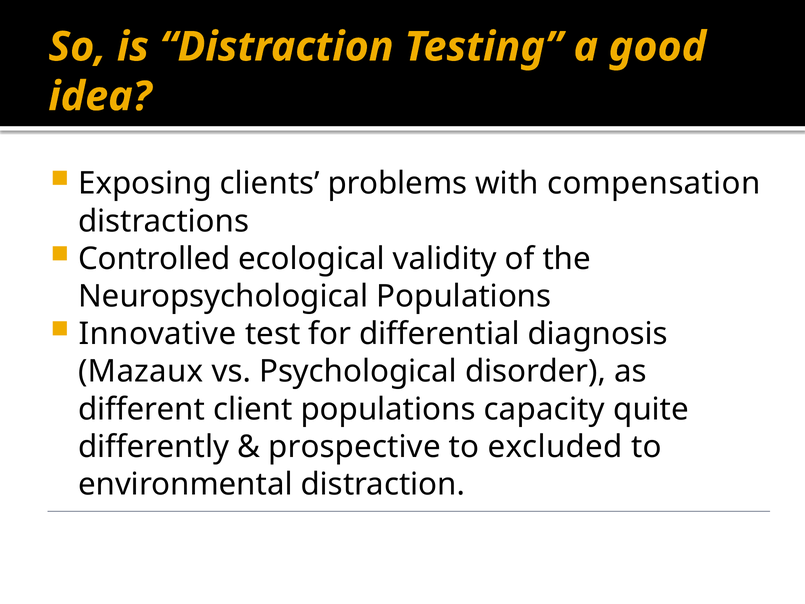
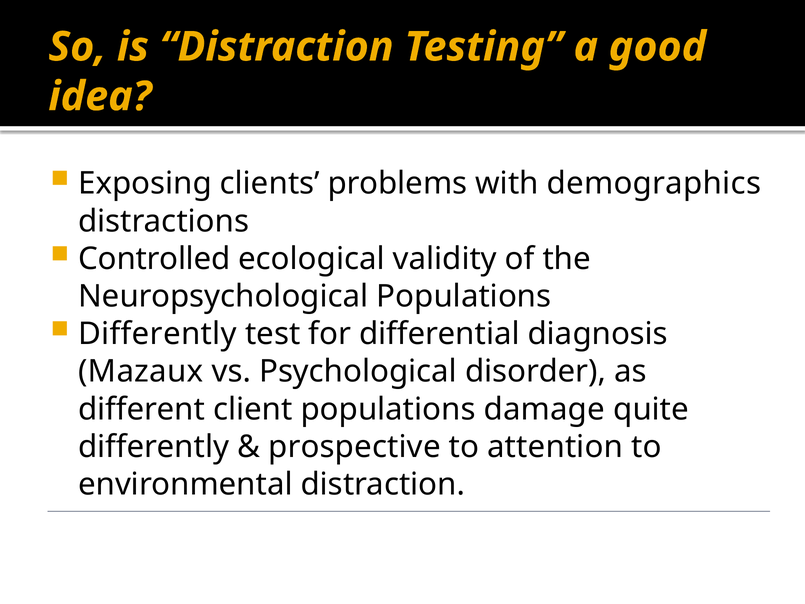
compensation: compensation -> demographics
Innovative at (158, 334): Innovative -> Differently
capacity: capacity -> damage
excluded: excluded -> attention
